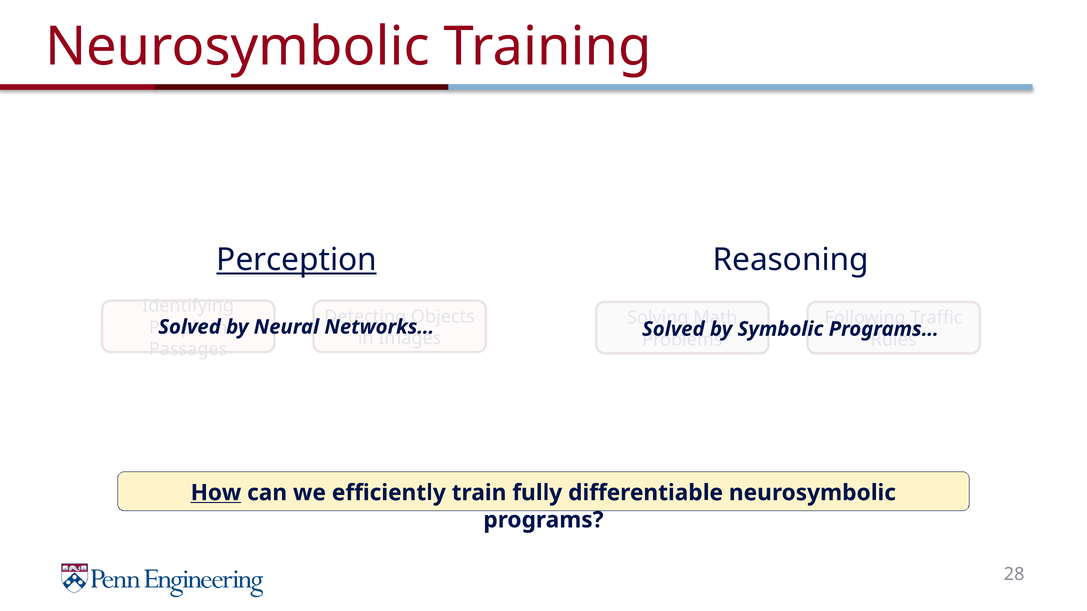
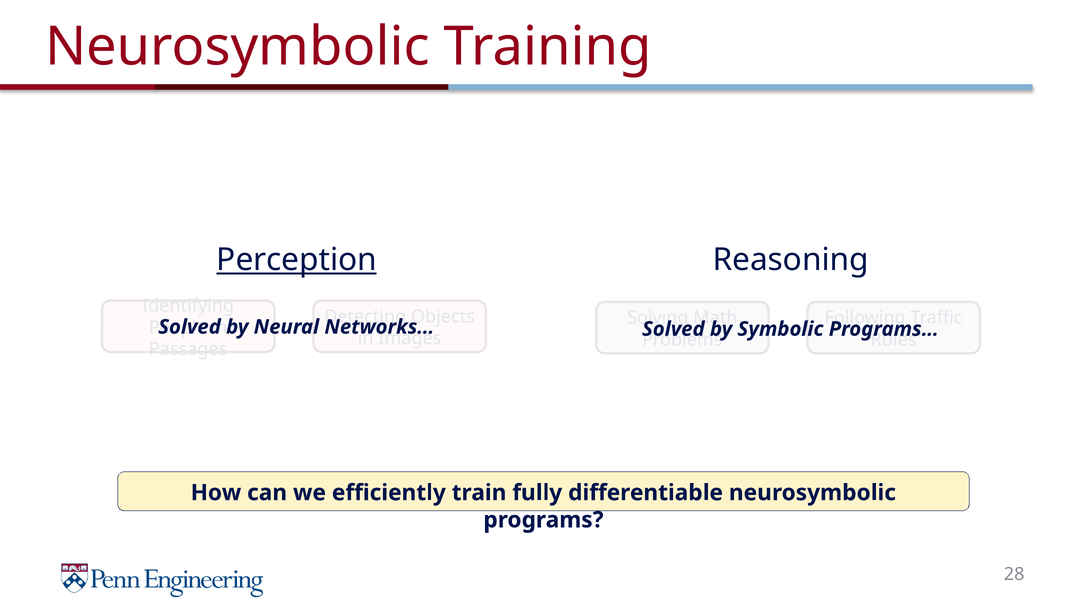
How underline: present -> none
